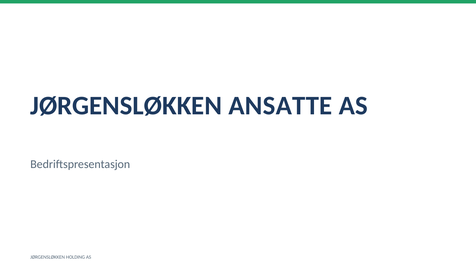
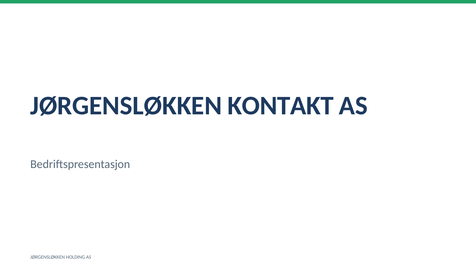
ANSATTE: ANSATTE -> KONTAKT
